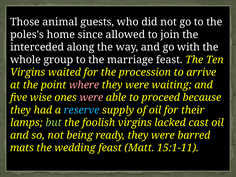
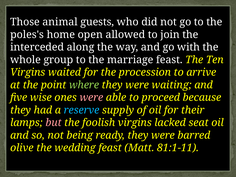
since: since -> open
where colour: pink -> light green
but colour: light green -> pink
cast: cast -> seat
mats: mats -> olive
15:1-11: 15:1-11 -> 81:1-11
